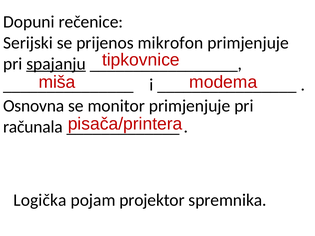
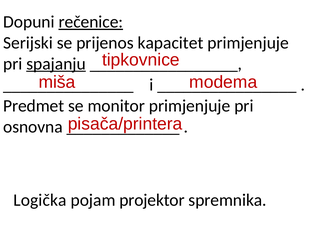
rečenice underline: none -> present
mikrofon: mikrofon -> kapacitet
Osnovna: Osnovna -> Predmet
računala: računala -> osnovna
